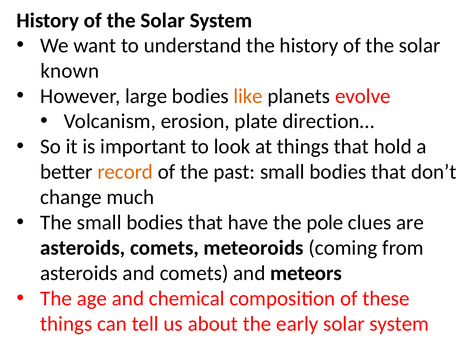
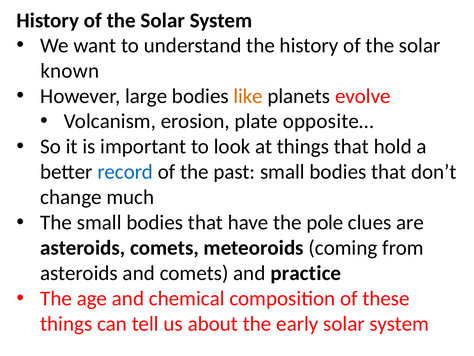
direction…: direction… -> opposite…
record colour: orange -> blue
meteors: meteors -> practice
